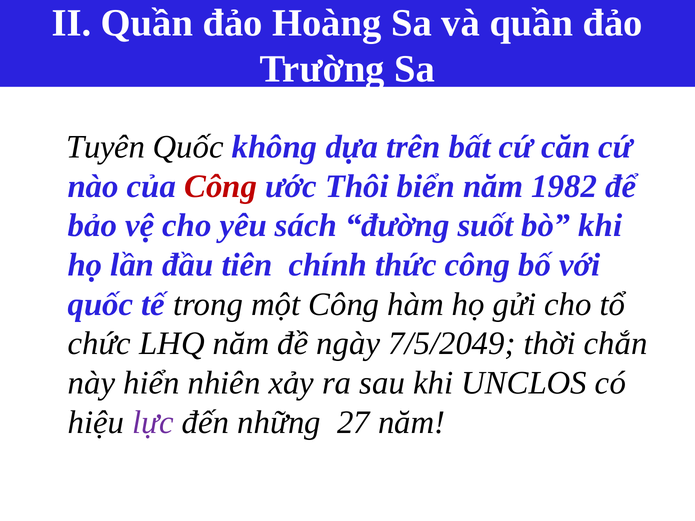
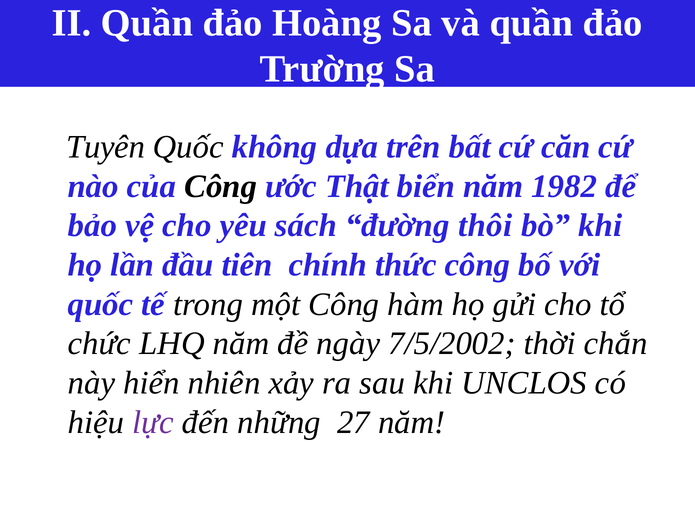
Công at (221, 186) colour: red -> black
Thôi: Thôi -> Thật
suốt: suốt -> thôi
7/5/2049: 7/5/2049 -> 7/5/2002
